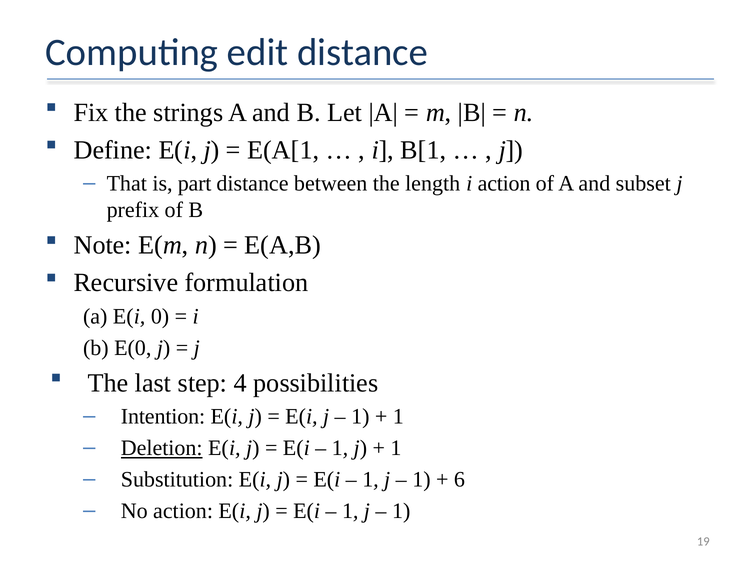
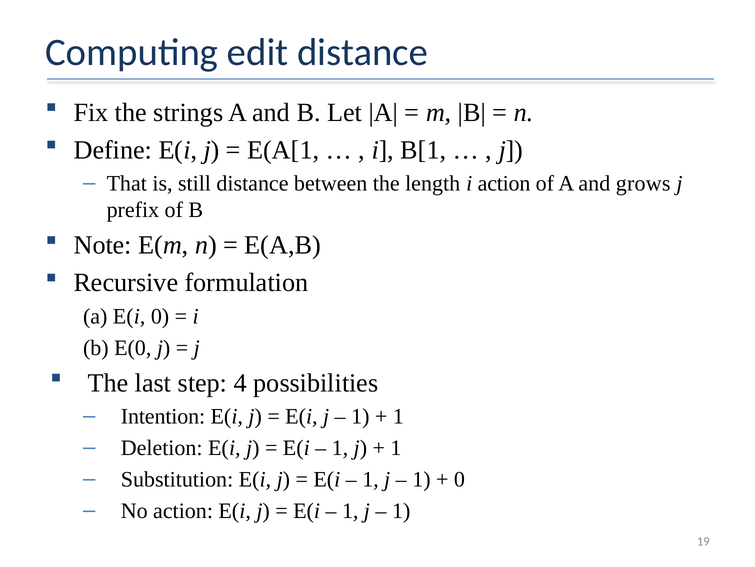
part: part -> still
subset: subset -> grows
Deletion underline: present -> none
6 at (459, 479): 6 -> 0
